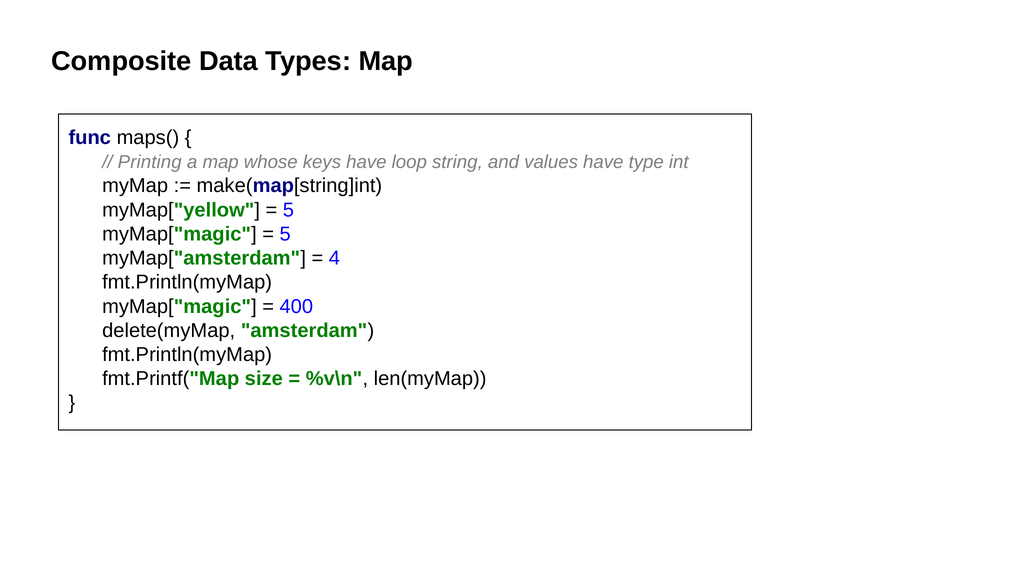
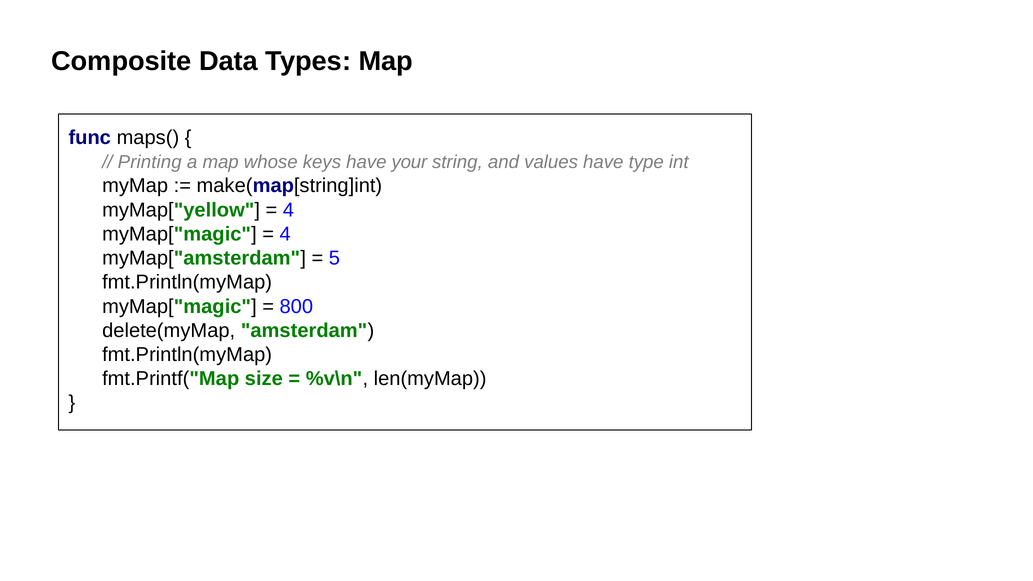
loop: loop -> your
5 at (288, 210): 5 -> 4
5 at (285, 234): 5 -> 4
4: 4 -> 5
400: 400 -> 800
